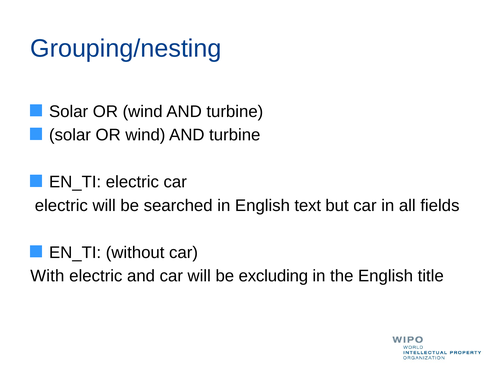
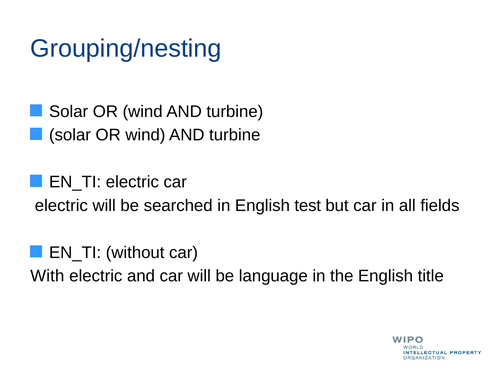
text: text -> test
excluding: excluding -> language
